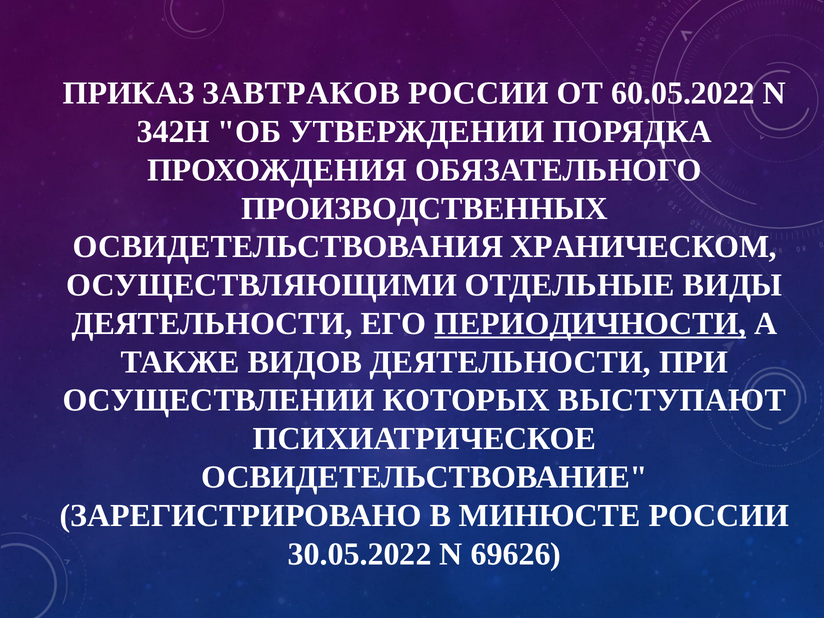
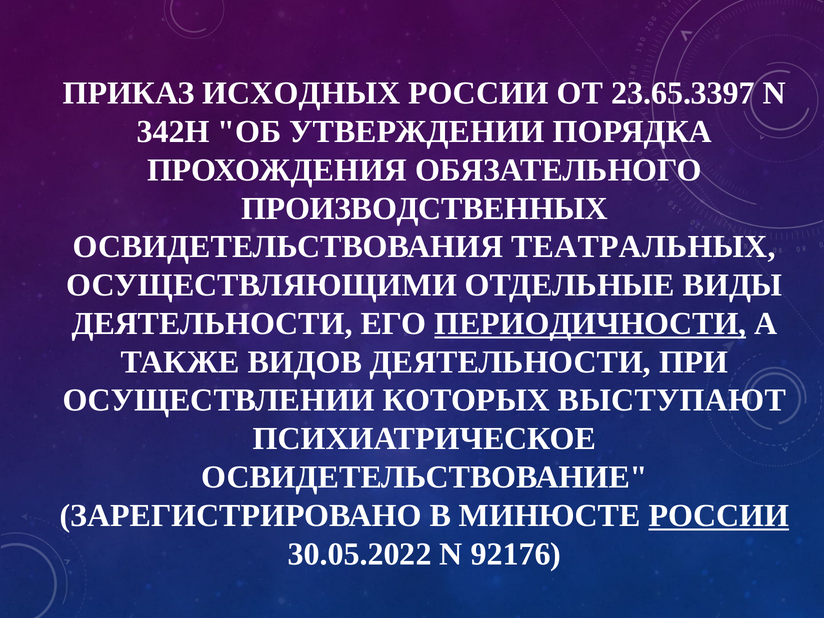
ЗАВТРАКОВ: ЗАВТРАКОВ -> ИСХОДНЫХ
60.05.2022: 60.05.2022 -> 23.65.3397
ХРАНИЧЕСКОМ: ХРАНИЧЕСКОМ -> ТЕАТРАЛЬНЫХ
РОССИИ at (719, 516) underline: none -> present
69626: 69626 -> 92176
